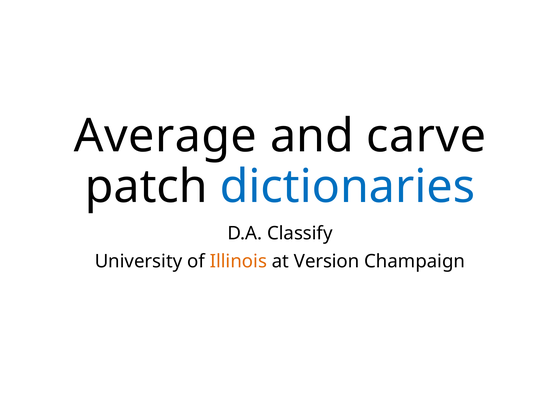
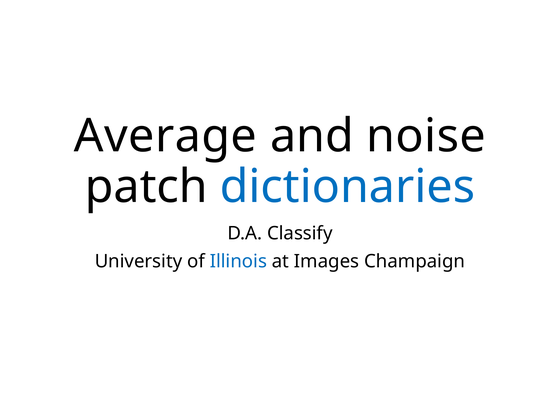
carve: carve -> noise
Illinois colour: orange -> blue
Version: Version -> Images
